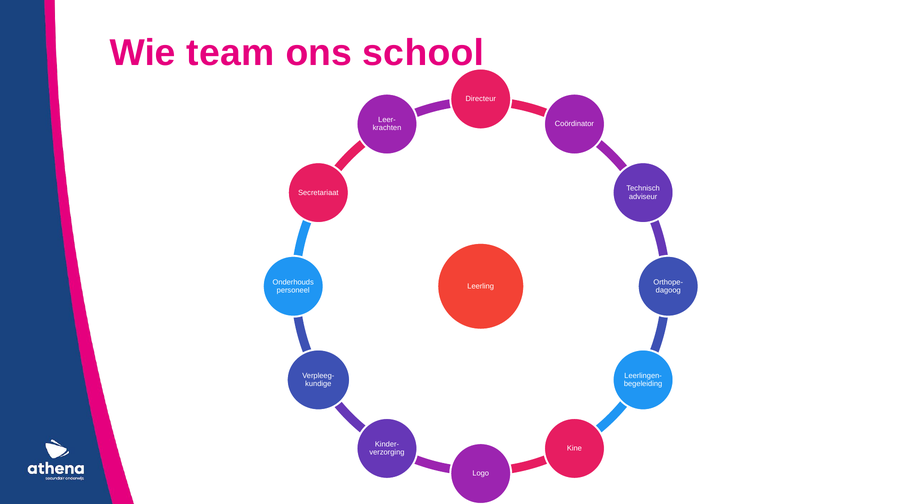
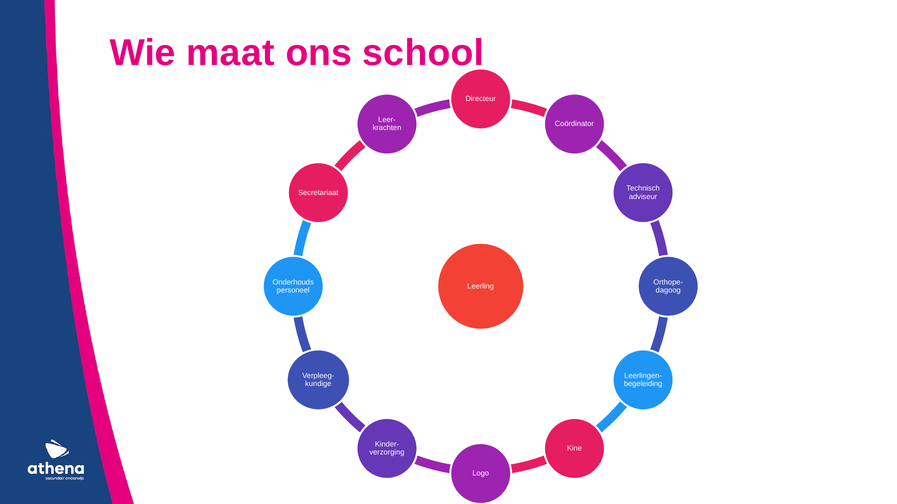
team: team -> maat
